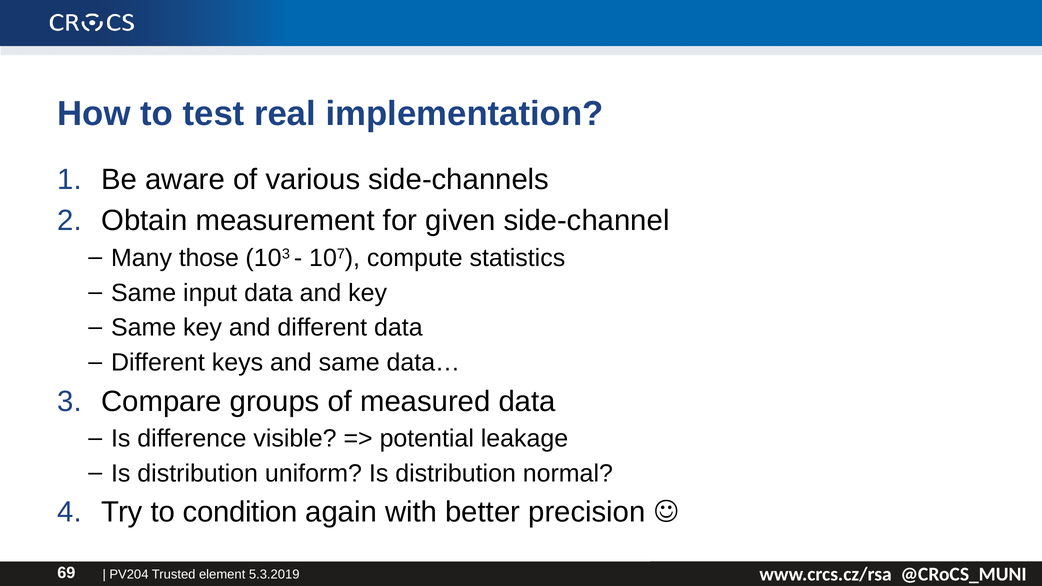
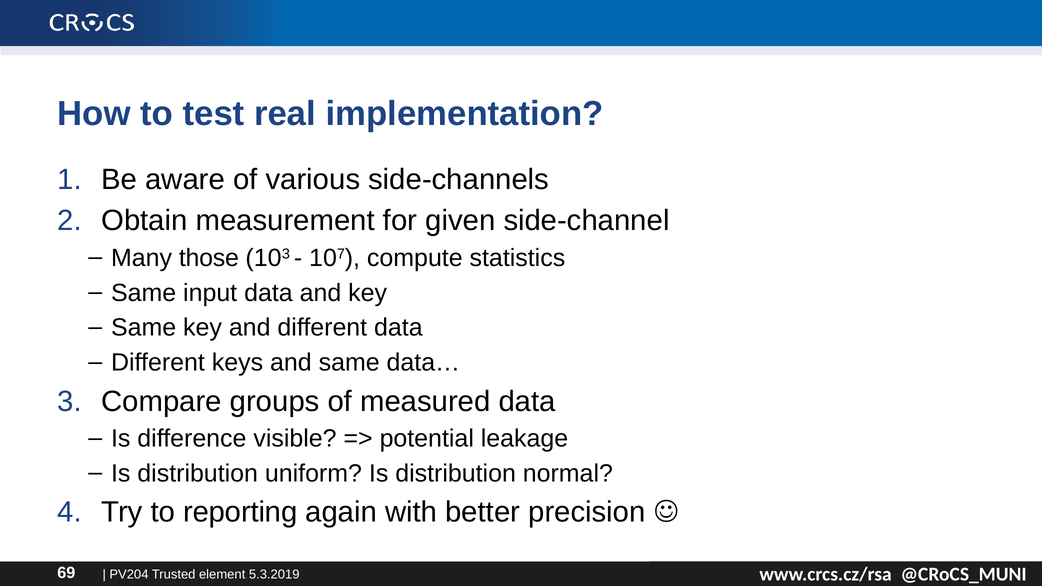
condition: condition -> reporting
